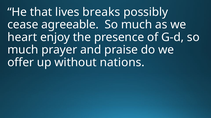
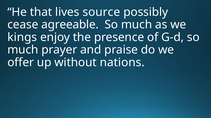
breaks: breaks -> source
heart: heart -> kings
